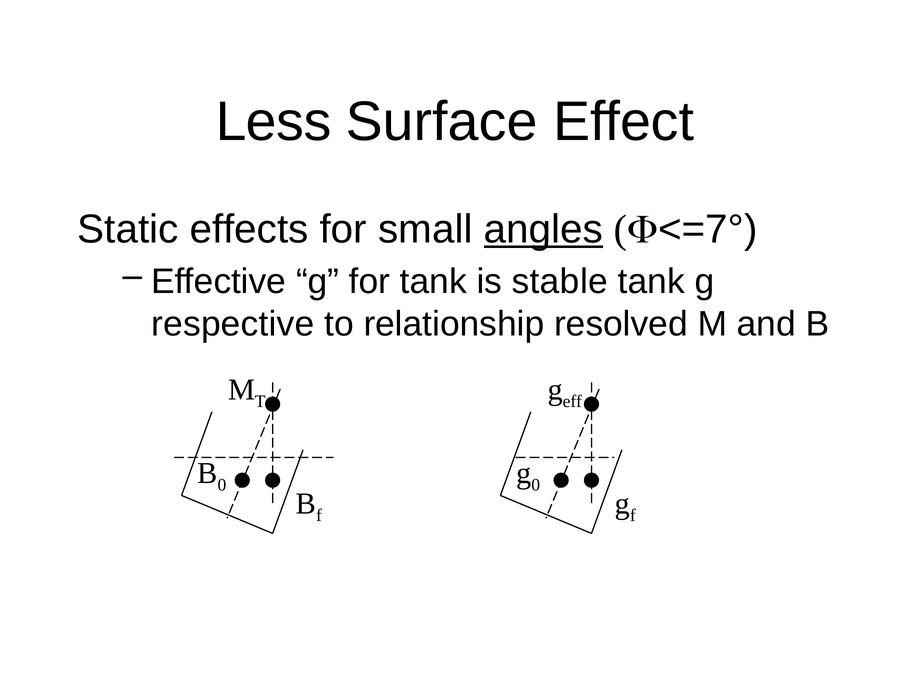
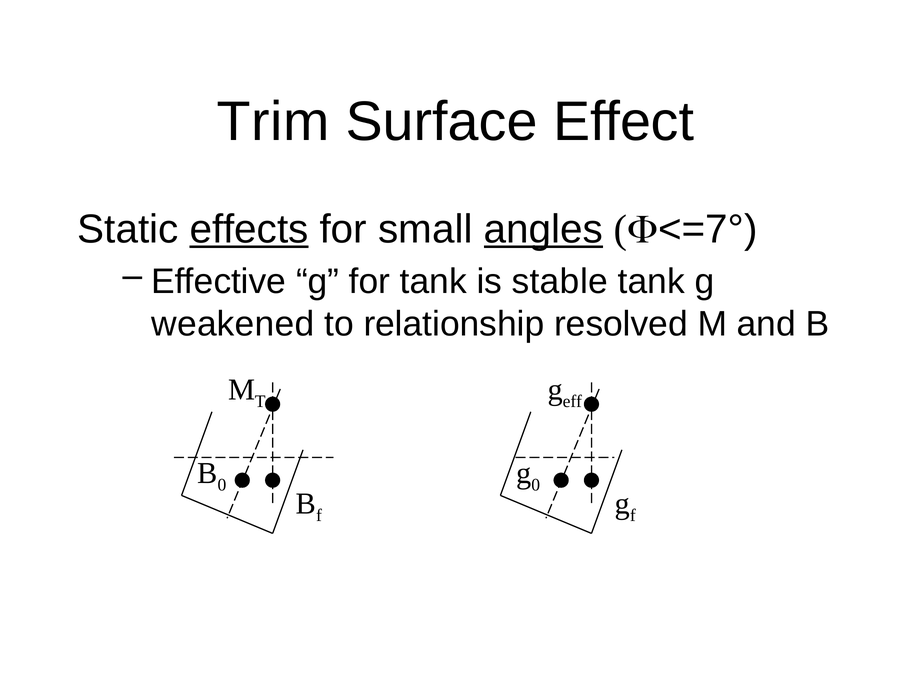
Less: Less -> Trim
effects underline: none -> present
respective: respective -> weakened
